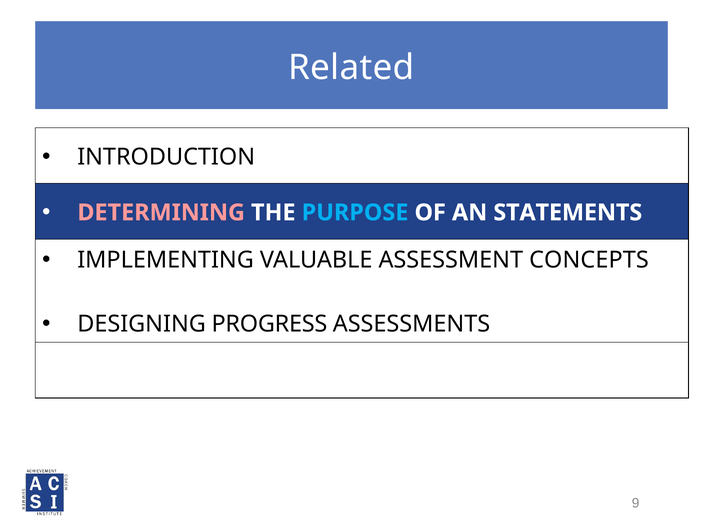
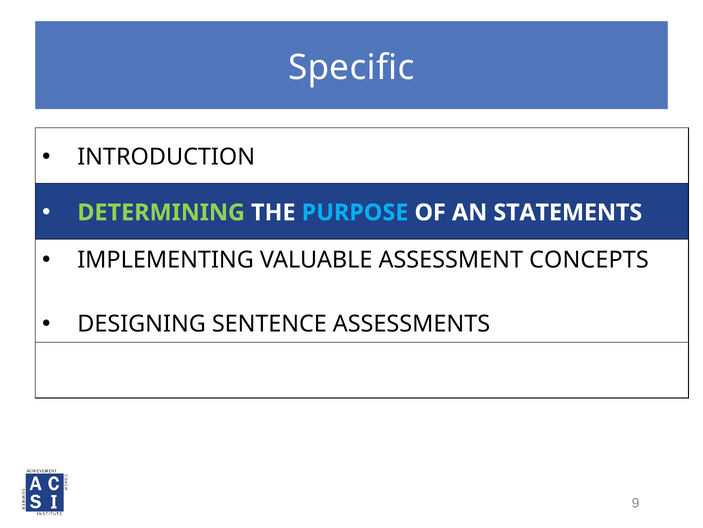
Related: Related -> Specific
DETERMINING colour: pink -> light green
PROGRESS: PROGRESS -> SENTENCE
